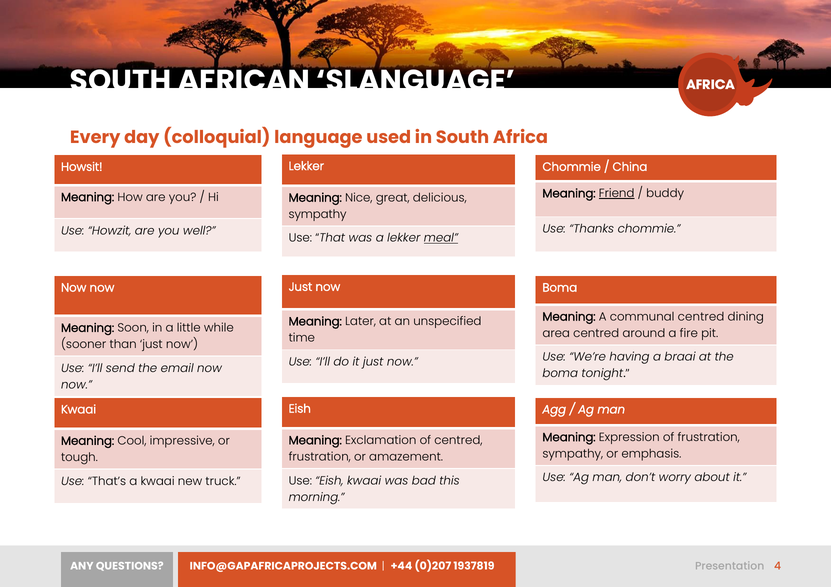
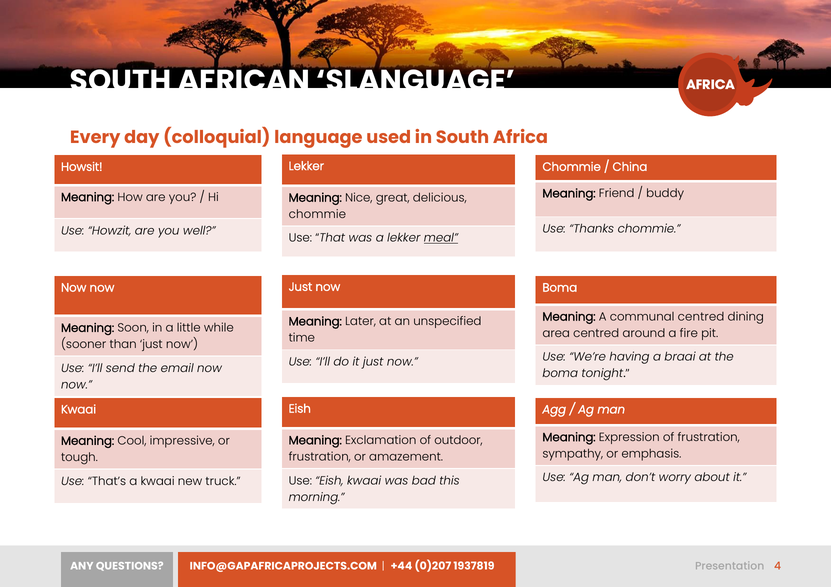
Friend underline: present -> none
sympathy at (318, 215): sympathy -> chommie
of centred: centred -> outdoor
